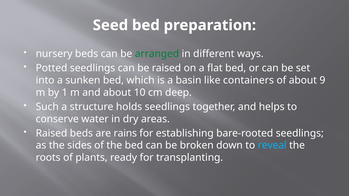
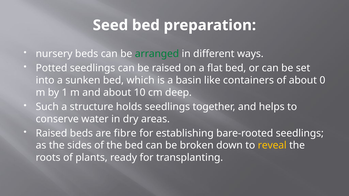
9: 9 -> 0
rains: rains -> fibre
reveal colour: light blue -> yellow
